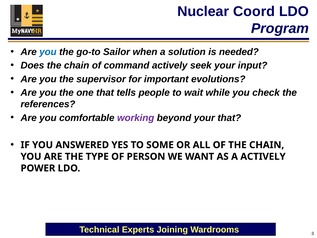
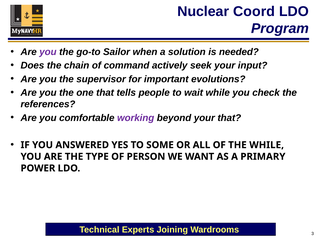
you at (48, 52) colour: blue -> purple
OF THE CHAIN: CHAIN -> WHILE
A ACTIVELY: ACTIVELY -> PRIMARY
